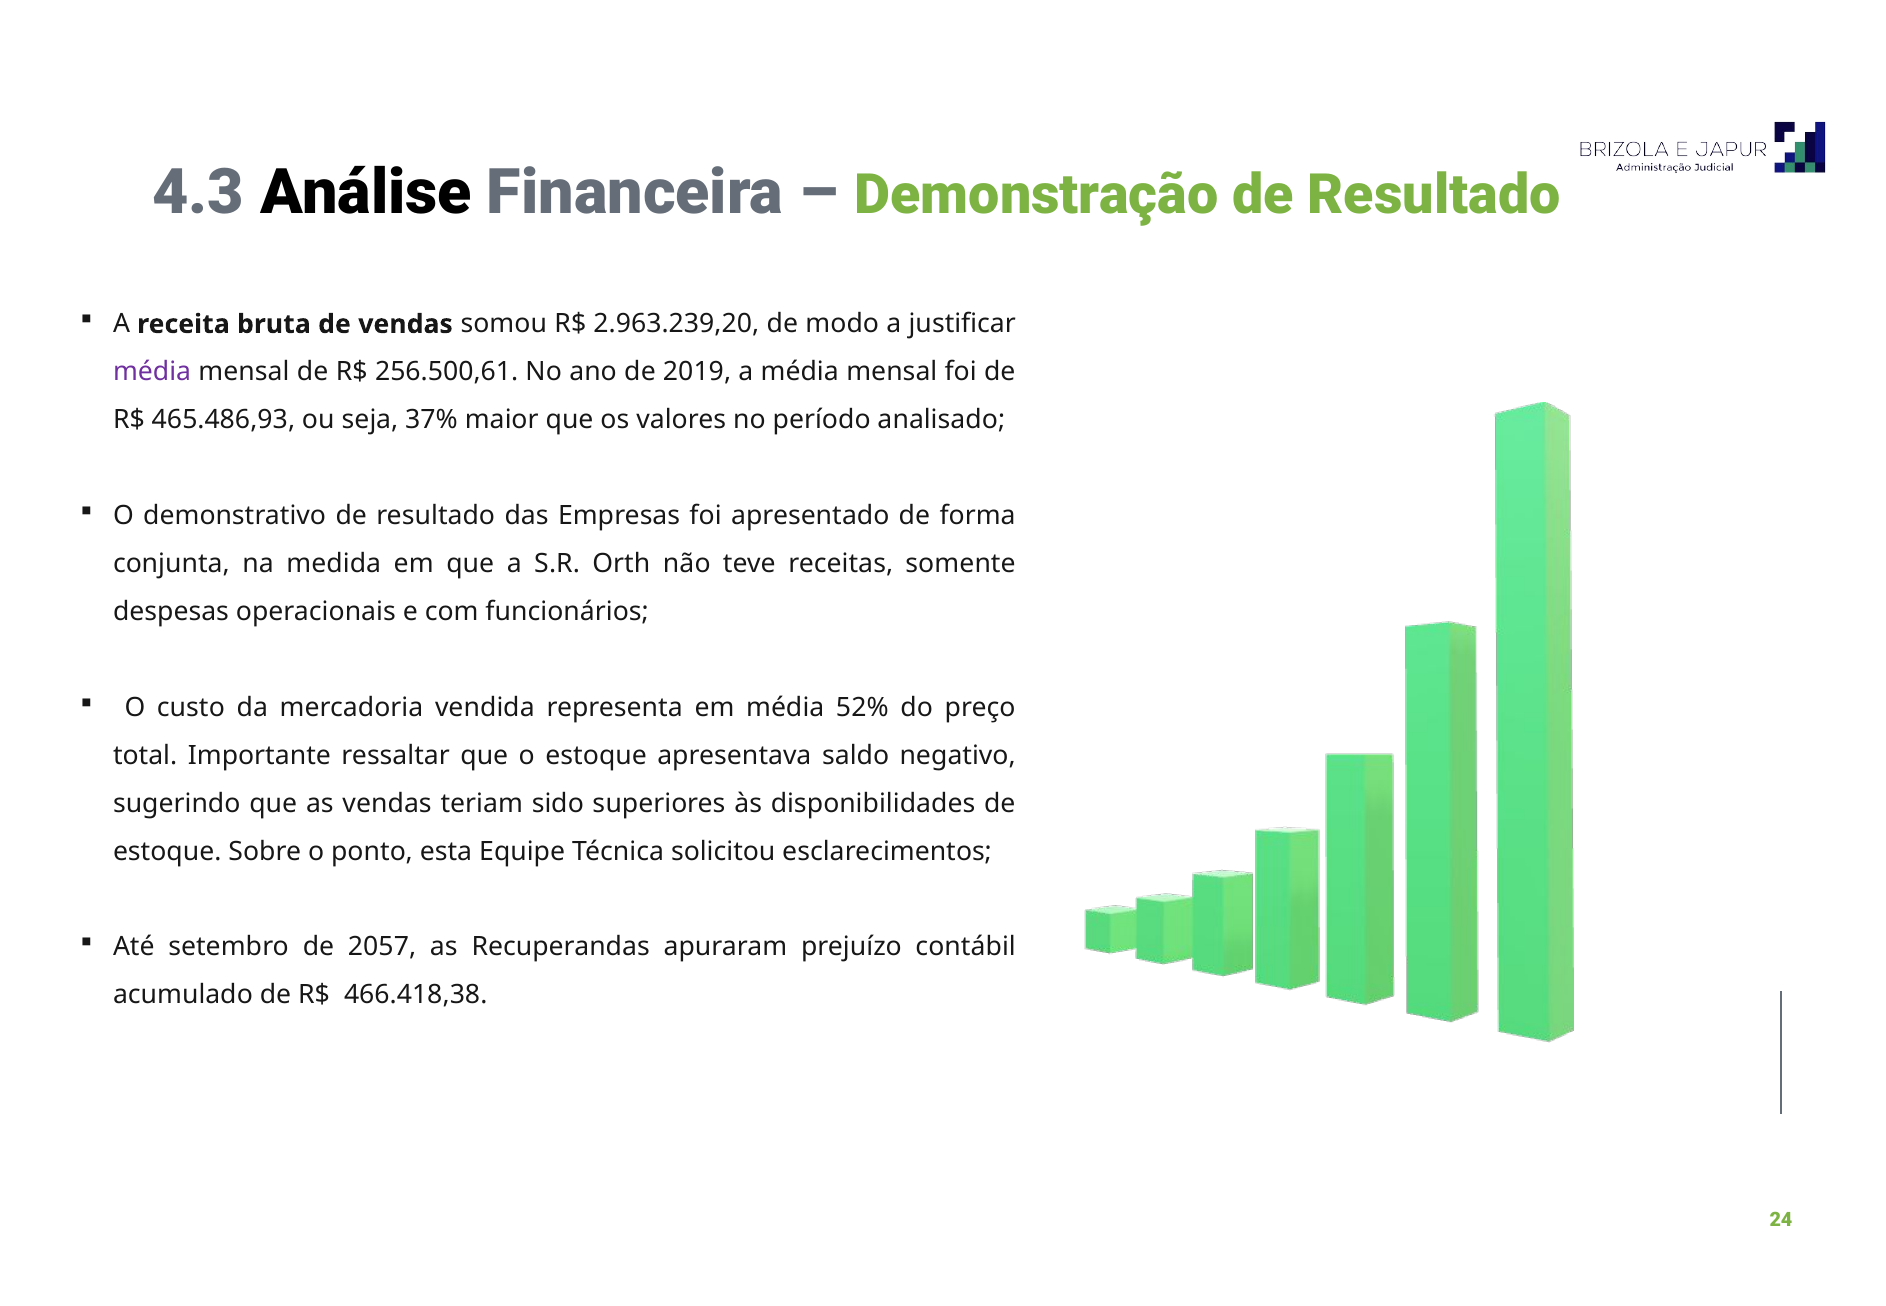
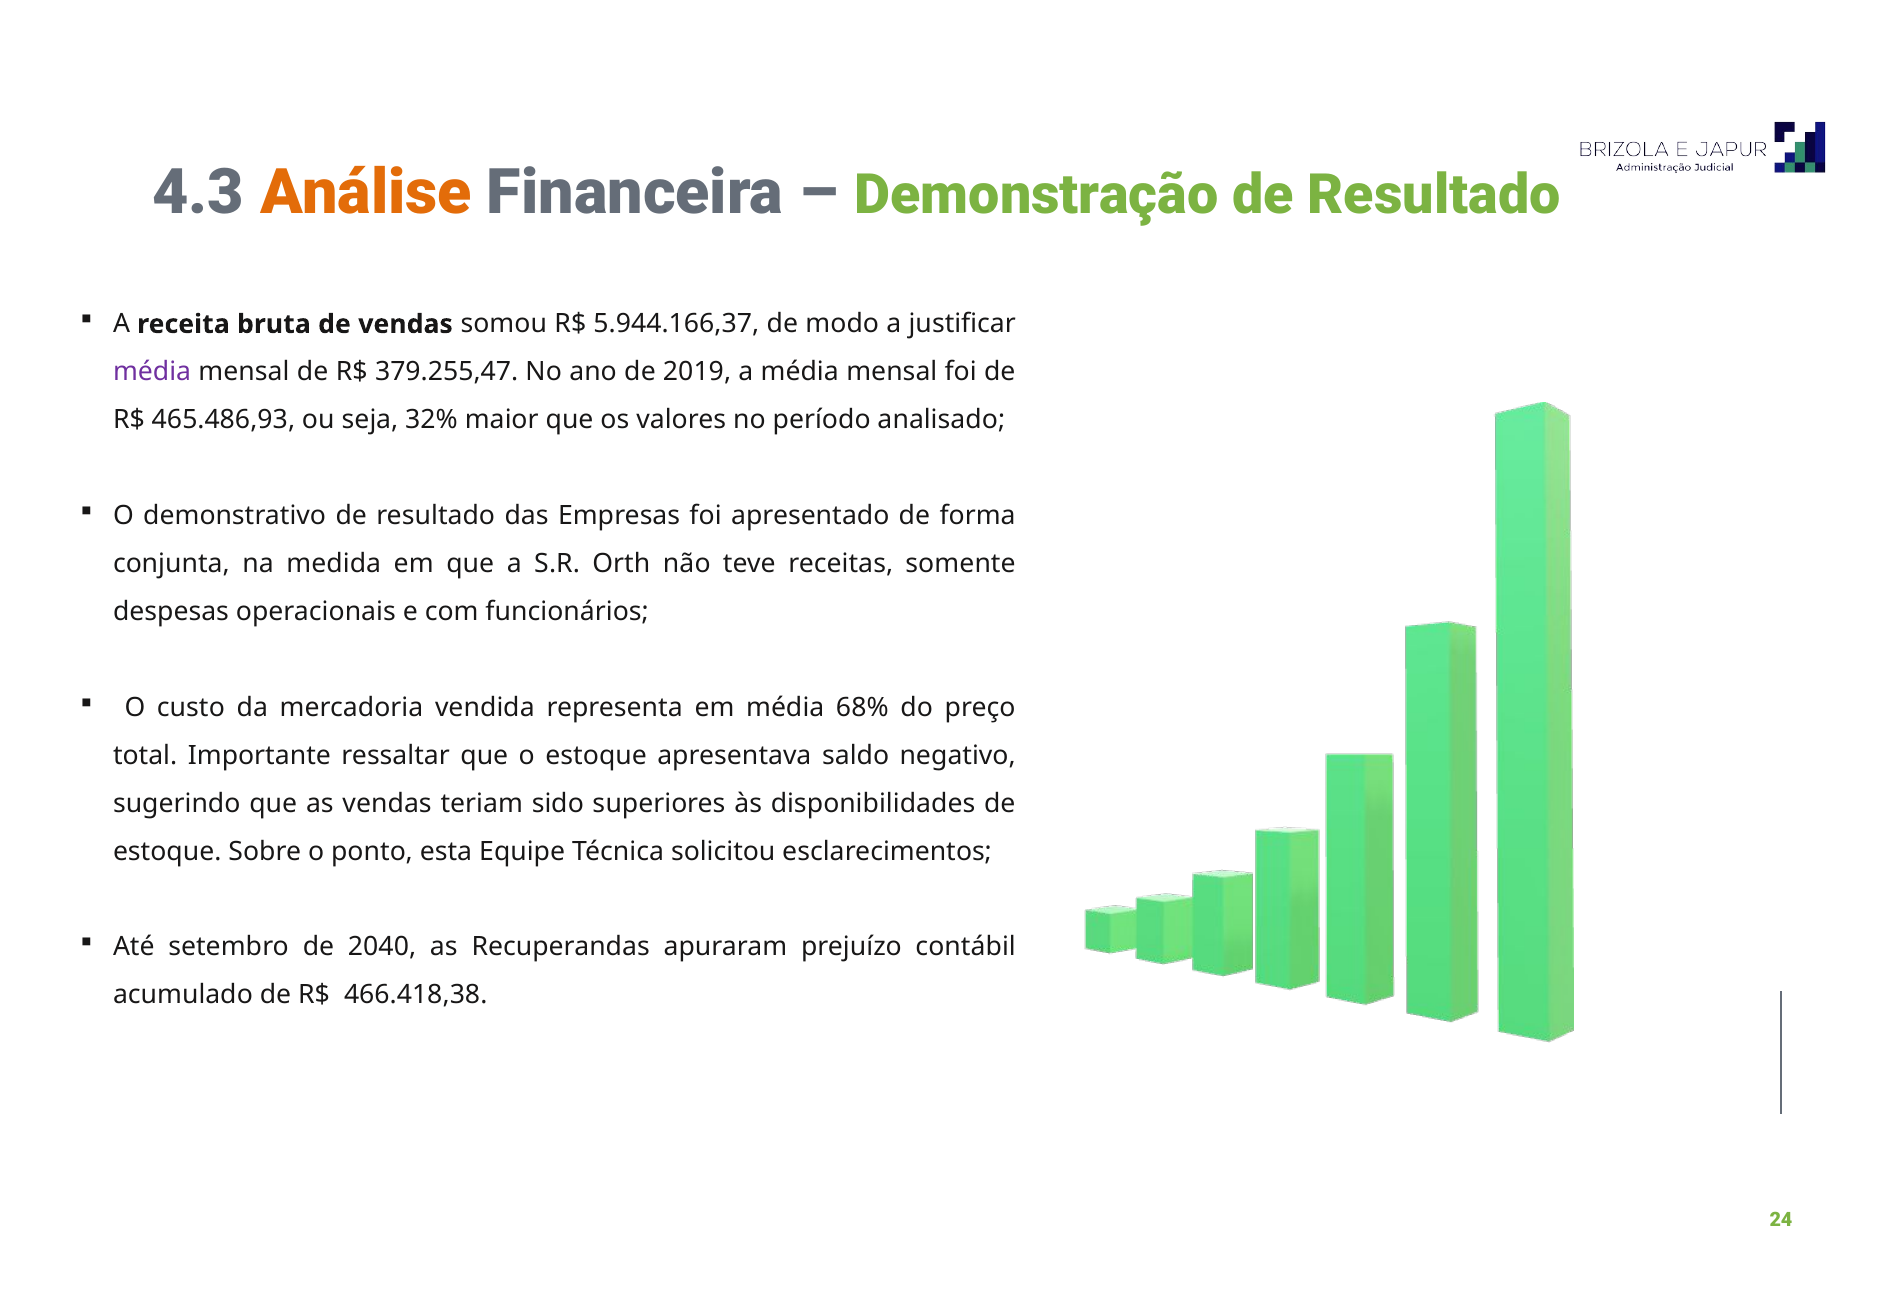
Análise colour: black -> orange
2.963.239,20: 2.963.239,20 -> 5.944.166,37
256.500,61: 256.500,61 -> 379.255,47
37%: 37% -> 32%
52%: 52% -> 68%
2057: 2057 -> 2040
